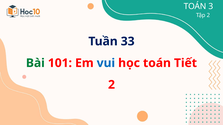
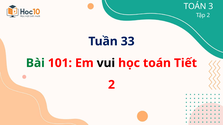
vui colour: blue -> black
